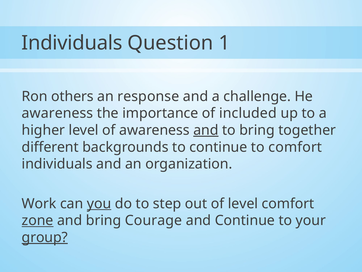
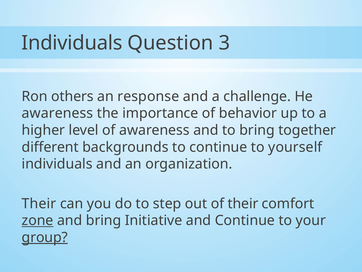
1: 1 -> 3
included: included -> behavior
and at (206, 130) underline: present -> none
to comfort: comfort -> yourself
Work at (39, 203): Work -> Their
you underline: present -> none
of level: level -> their
Courage: Courage -> Initiative
